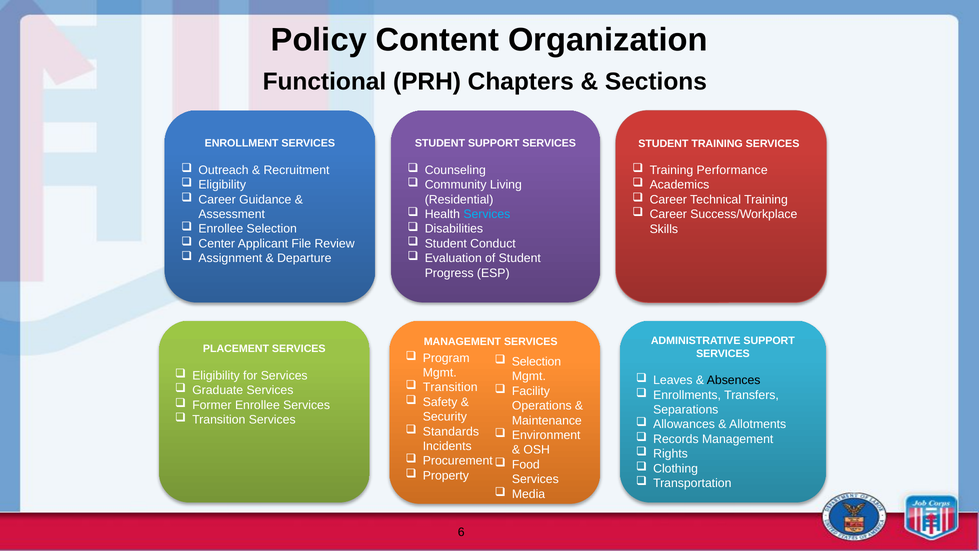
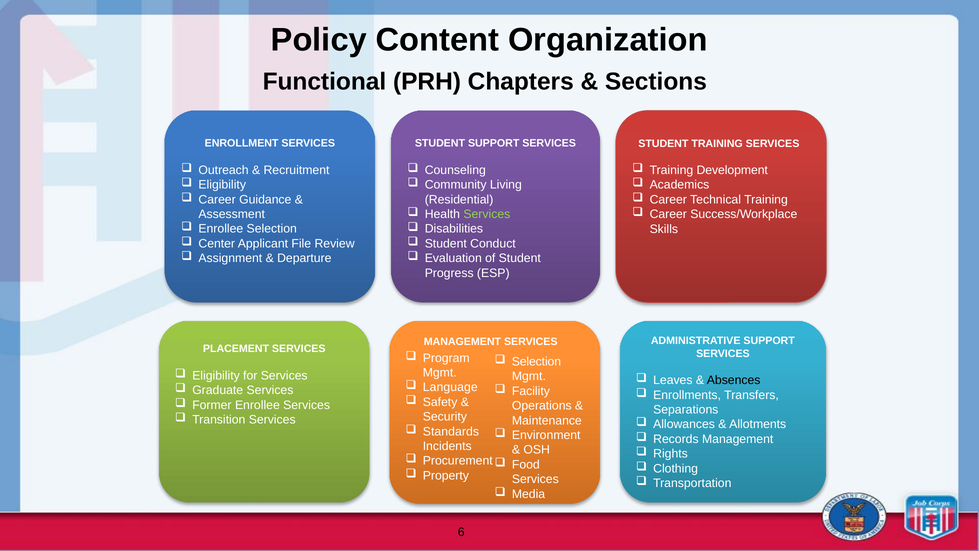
Performance: Performance -> Development
Services at (487, 214) colour: light blue -> light green
Transition at (450, 387): Transition -> Language
